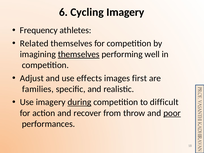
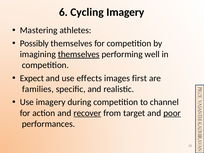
Frequency: Frequency -> Mastering
Related: Related -> Possibly
Adjust: Adjust -> Expect
during underline: present -> none
difficult: difficult -> channel
recover underline: none -> present
throw: throw -> target
